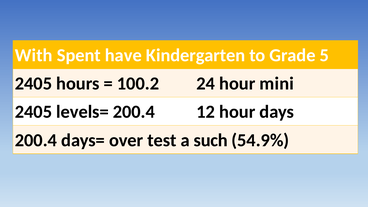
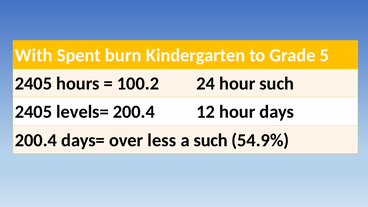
have: have -> burn
hour mini: mini -> such
test: test -> less
